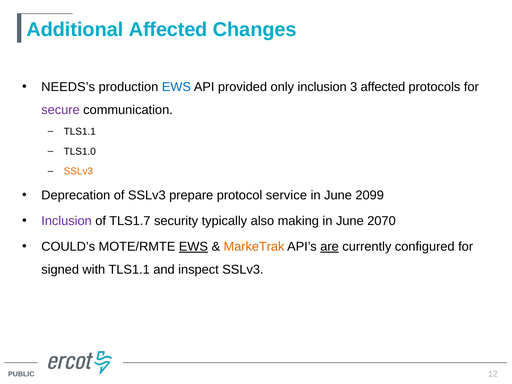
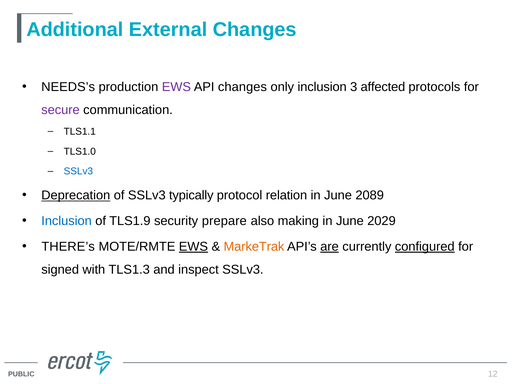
Additional Affected: Affected -> External
EWS at (176, 87) colour: blue -> purple
API provided: provided -> changes
SSLv3 at (78, 171) colour: orange -> blue
Deprecation underline: none -> present
prepare: prepare -> typically
service: service -> relation
2099: 2099 -> 2089
Inclusion at (67, 221) colour: purple -> blue
TLS1.7: TLS1.7 -> TLS1.9
typically: typically -> prepare
2070: 2070 -> 2029
COULD’s: COULD’s -> THERE’s
configured underline: none -> present
with TLS1.1: TLS1.1 -> TLS1.3
